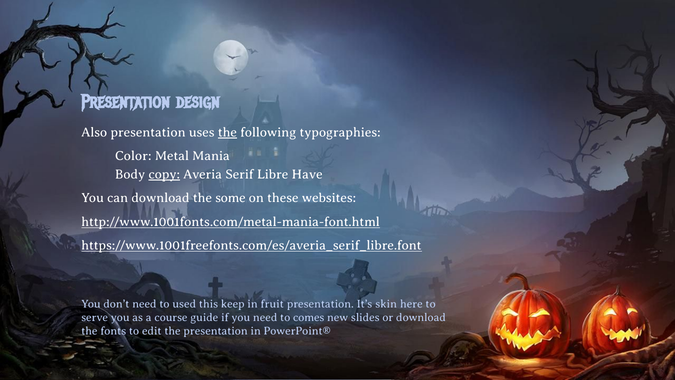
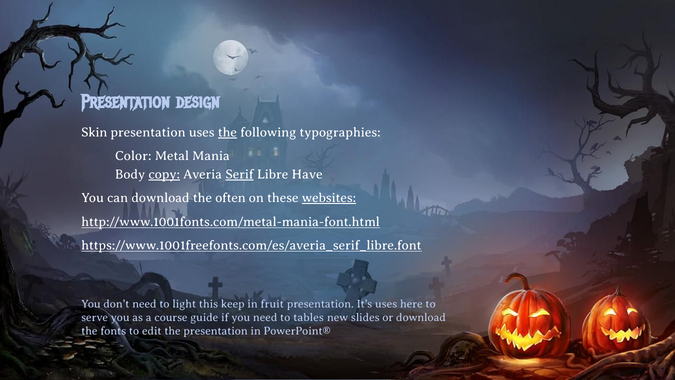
Also: Also -> Skin
Serif underline: none -> present
some: some -> often
websites underline: none -> present
used: used -> light
It’s skin: skin -> uses
comes: comes -> tables
